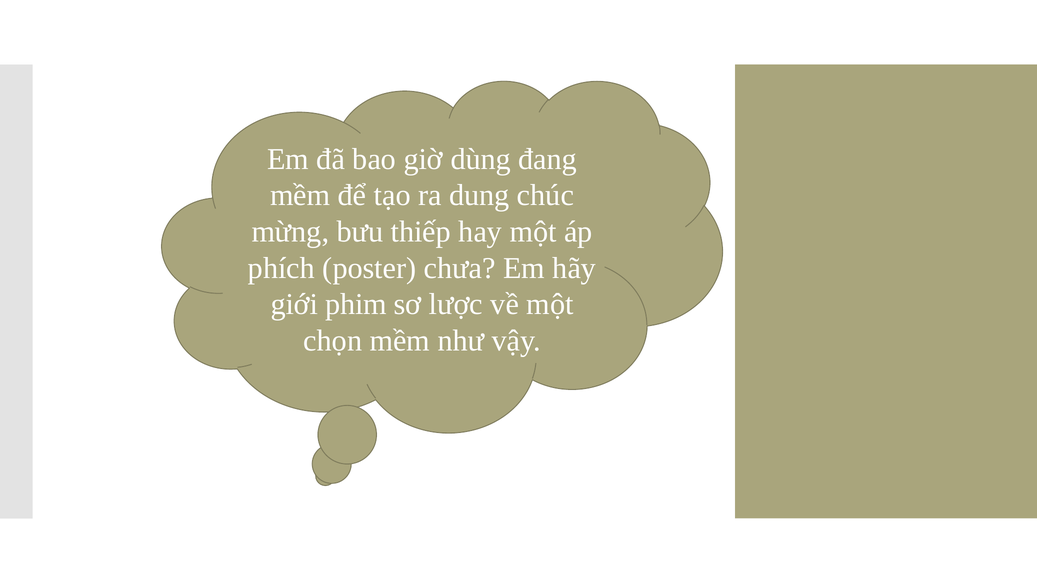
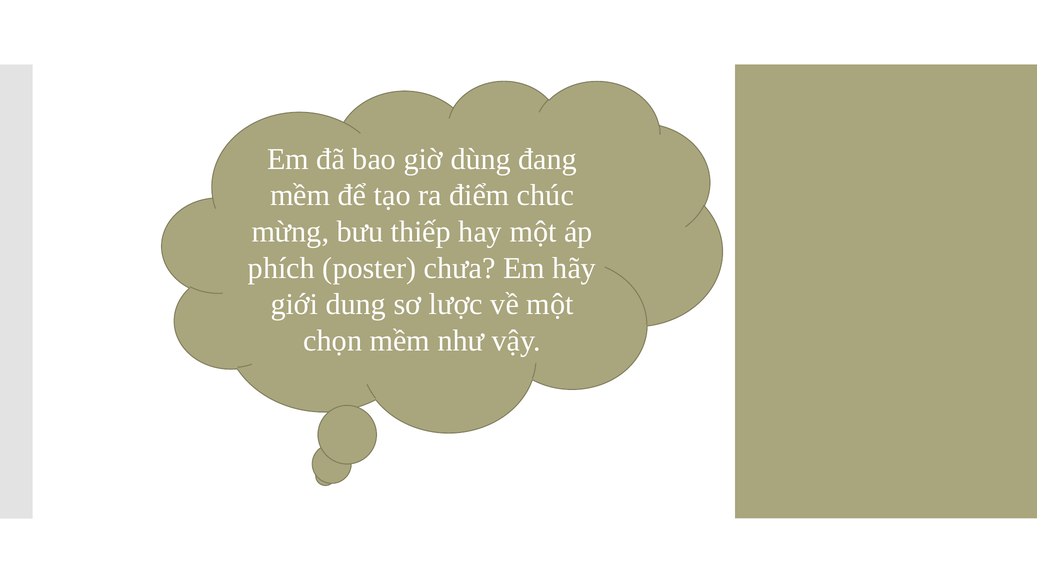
dung: dung -> điểm
phim: phim -> dung
